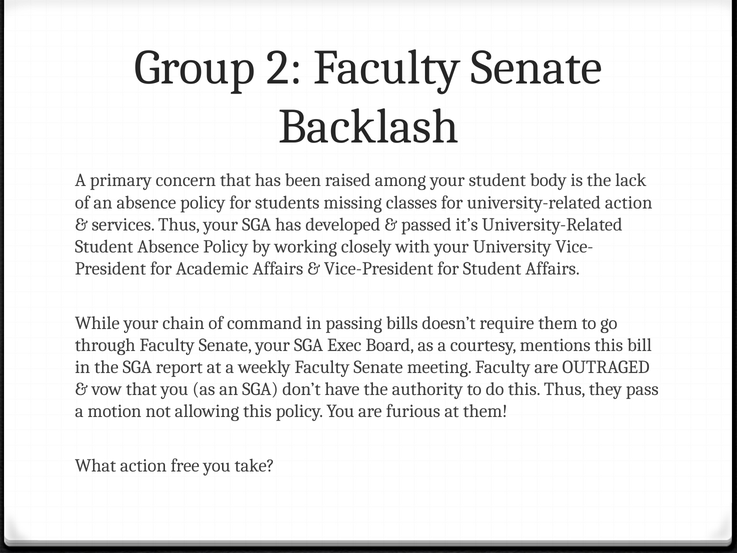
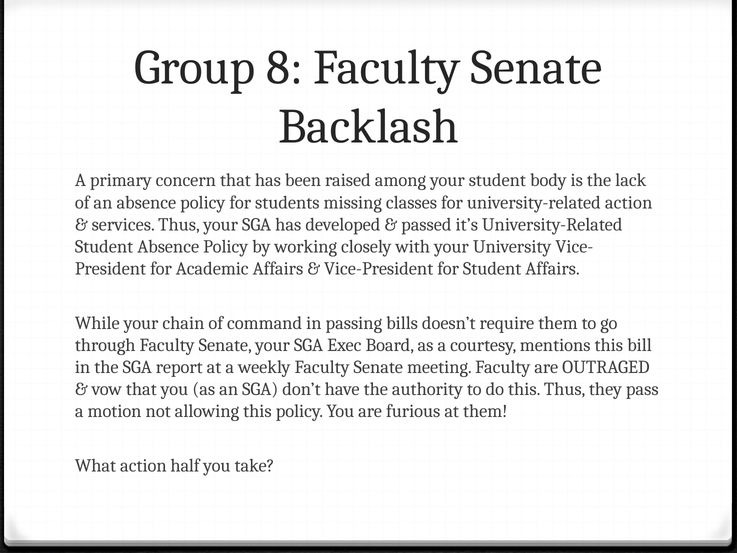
2: 2 -> 8
free: free -> half
